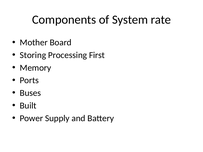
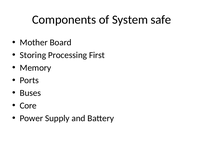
rate: rate -> safe
Built: Built -> Core
